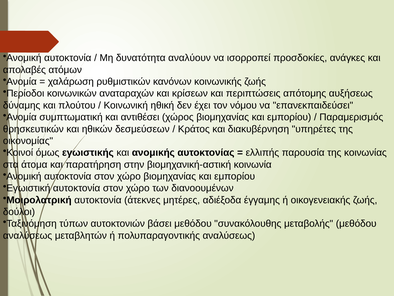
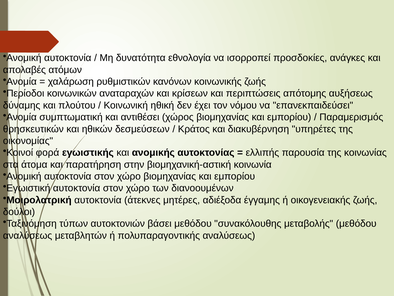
αναλύουν: αναλύουν -> εθνολογία
όμως: όμως -> φορά
